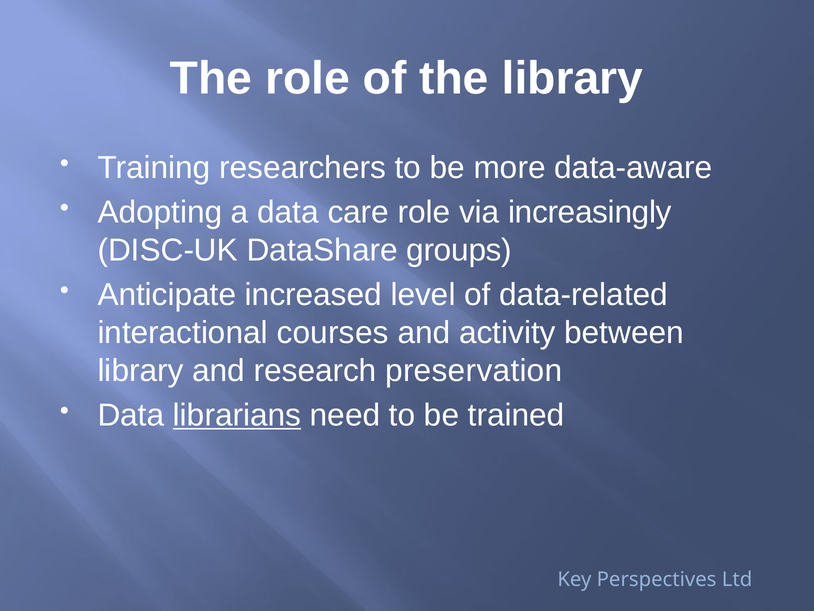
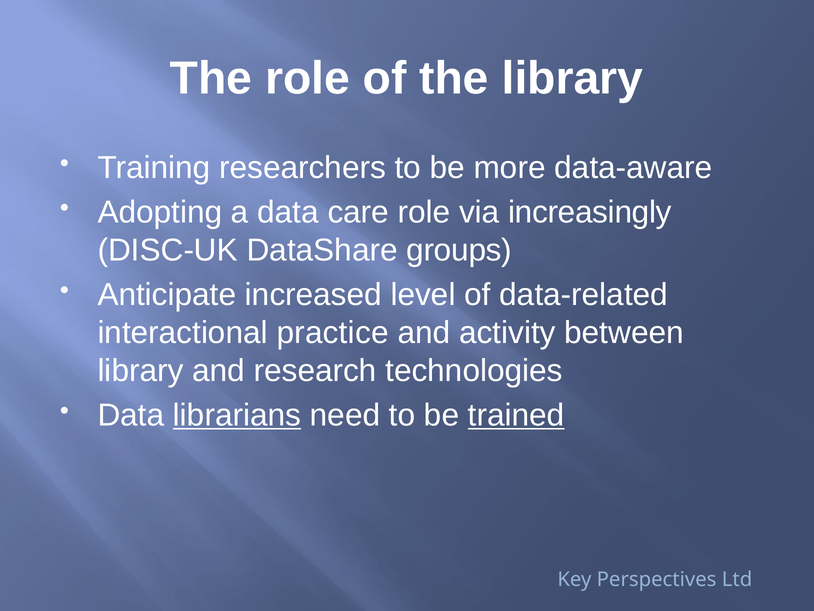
courses: courses -> practice
preservation: preservation -> technologies
trained underline: none -> present
